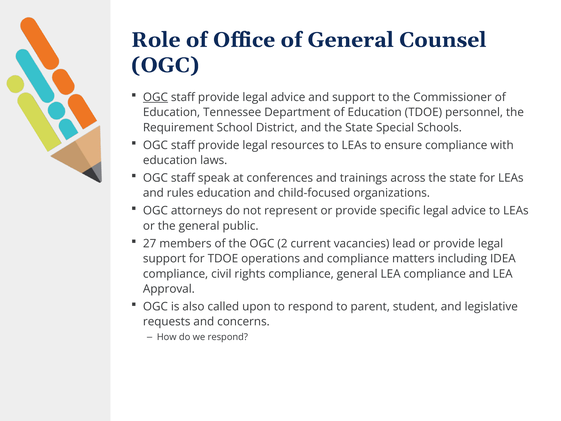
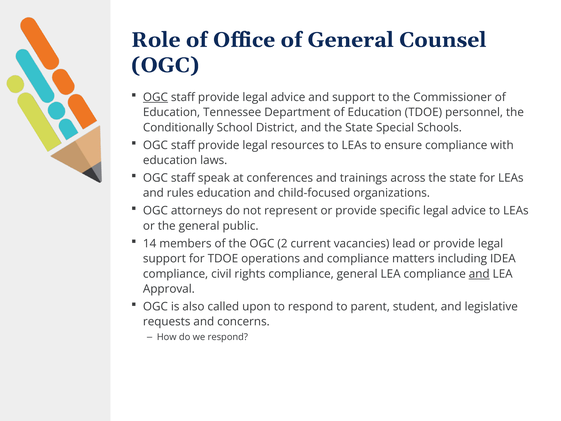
Requirement: Requirement -> Conditionally
27: 27 -> 14
and at (479, 274) underline: none -> present
